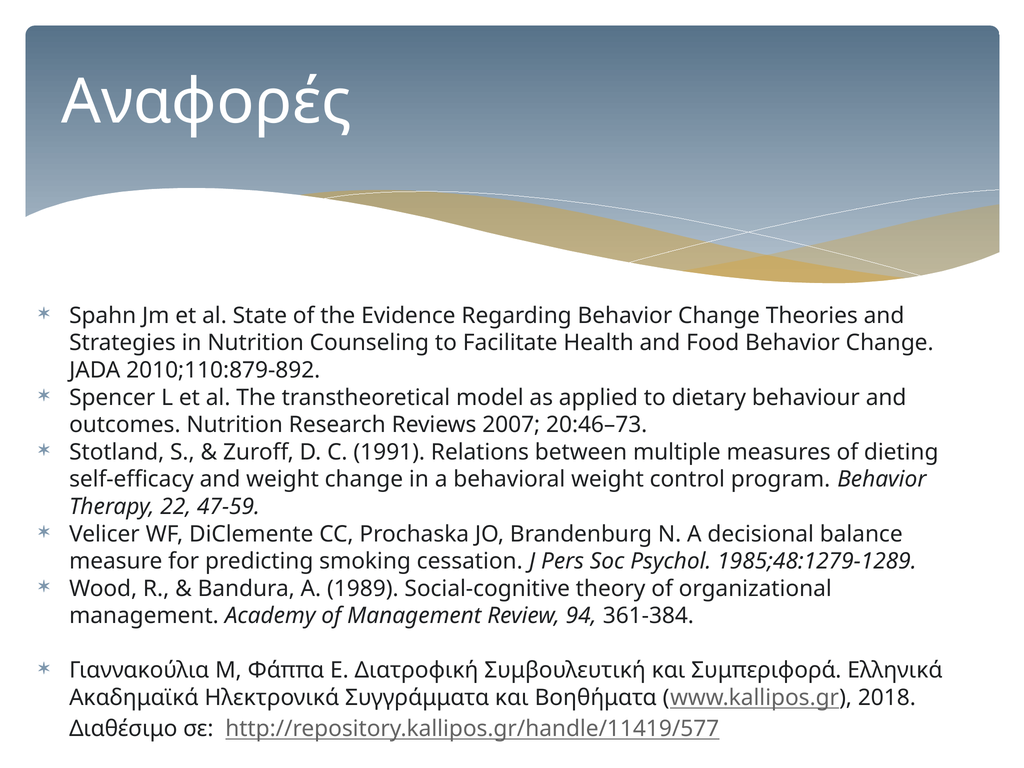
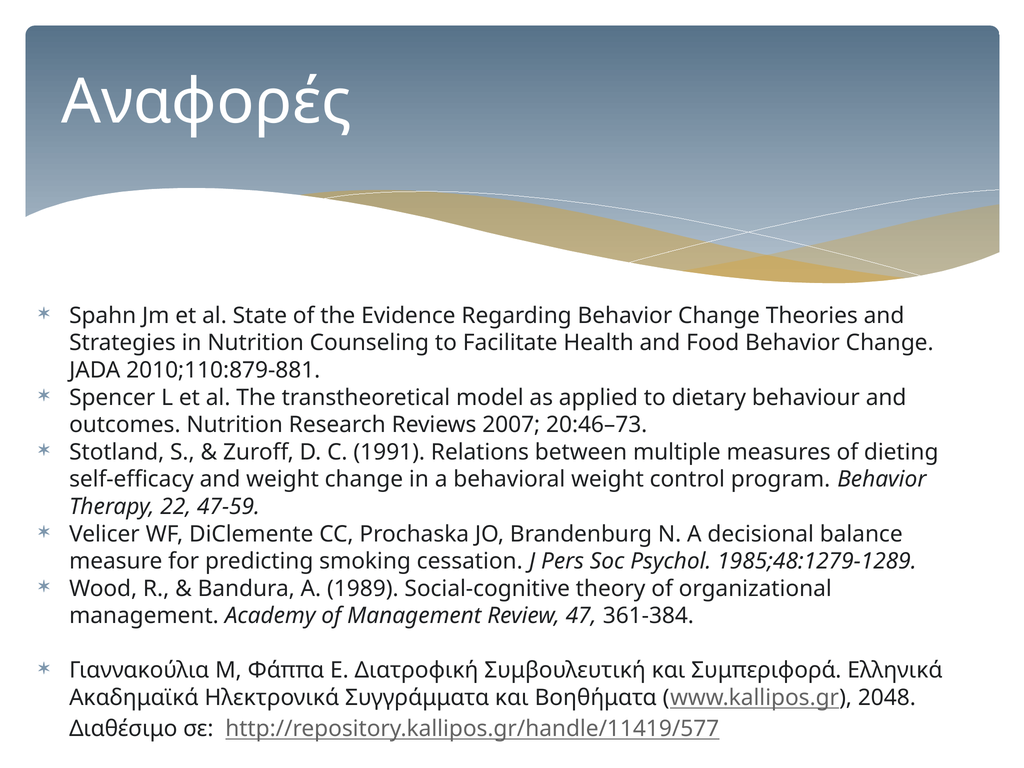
2010;110:879-892: 2010;110:879-892 -> 2010;110:879-881
94: 94 -> 47
2018: 2018 -> 2048
